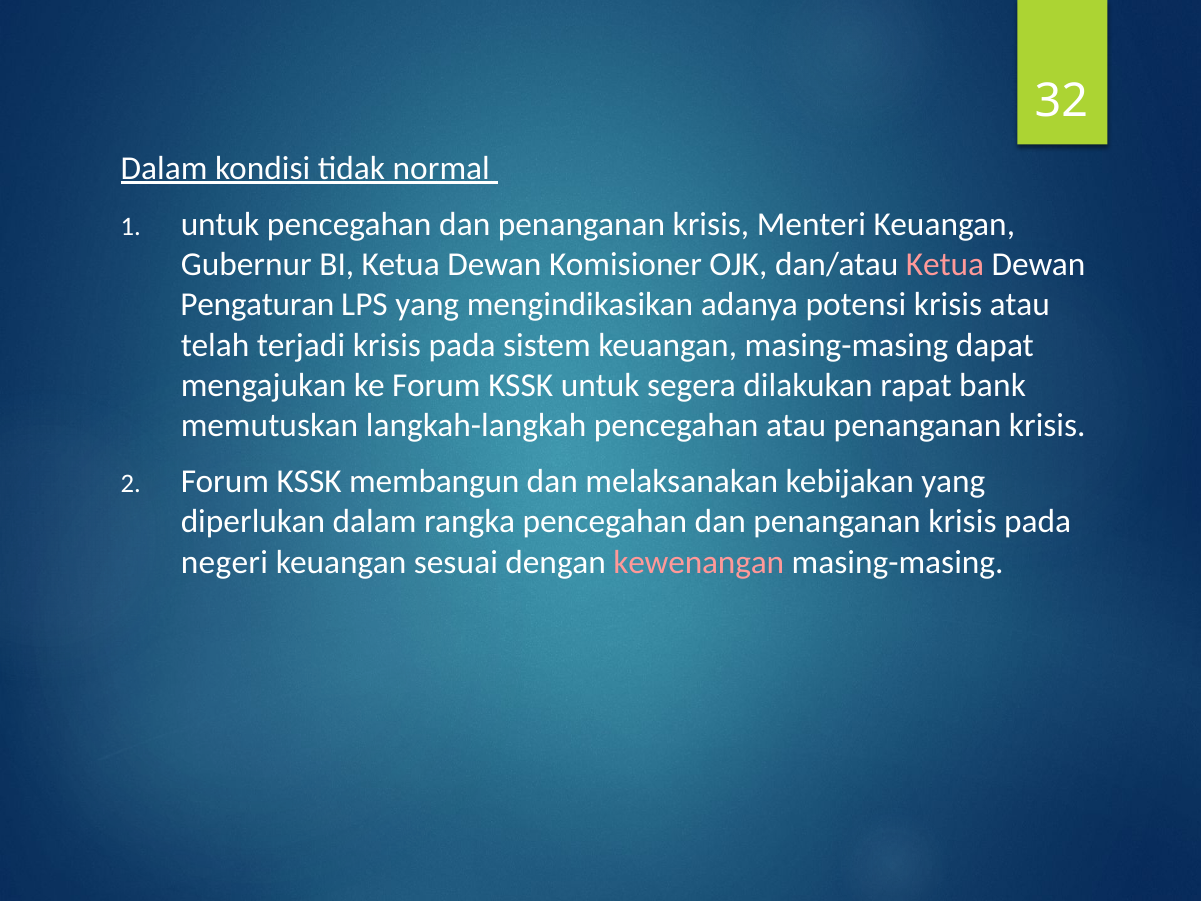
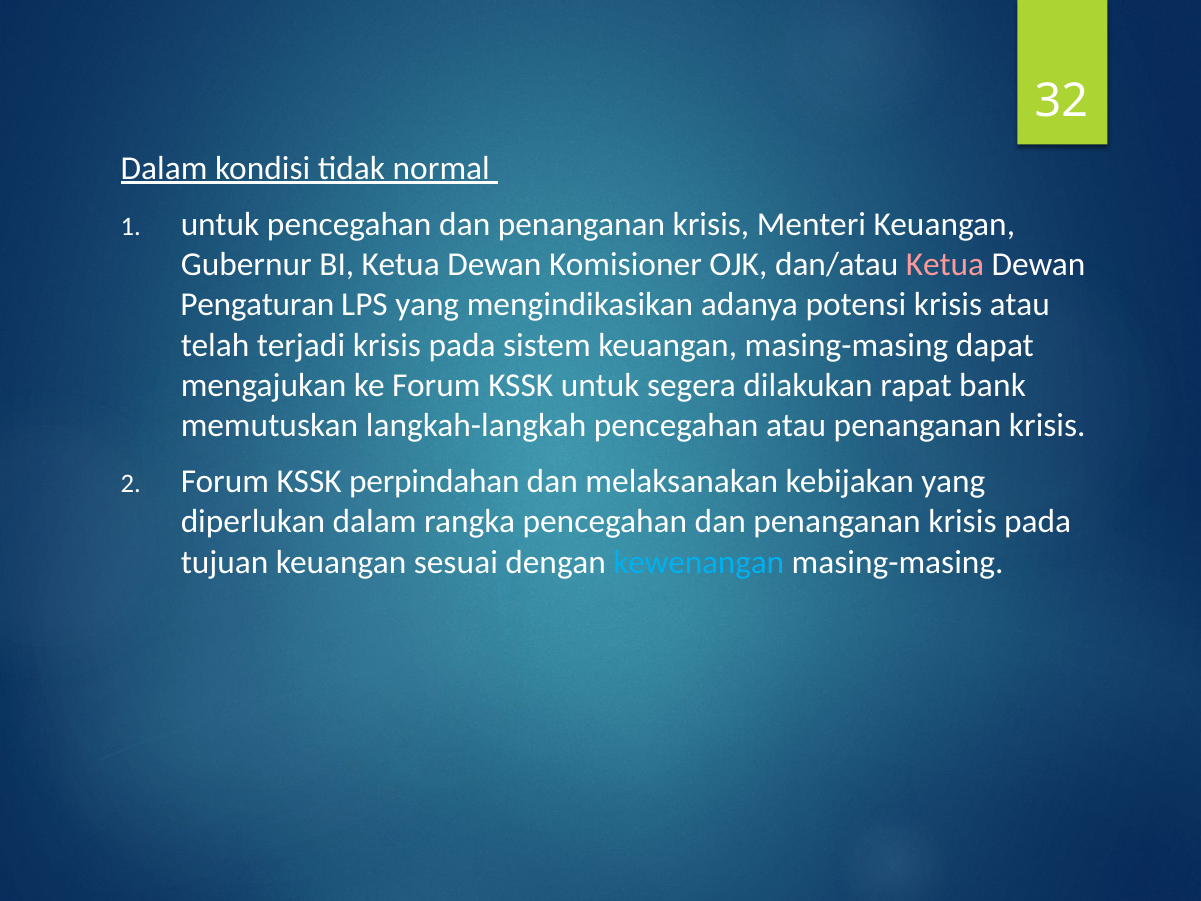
membangun: membangun -> perpindahan
negeri: negeri -> tujuan
kewenangan colour: pink -> light blue
